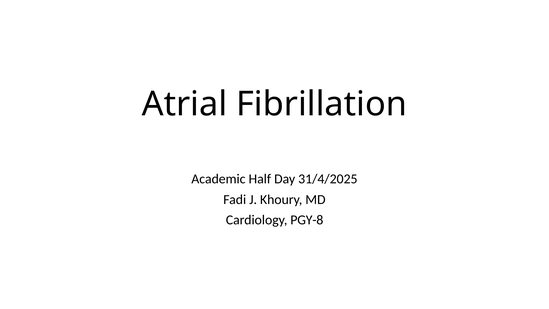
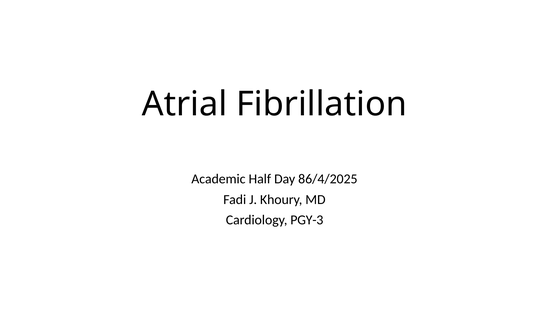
31/4/2025: 31/4/2025 -> 86/4/2025
PGY-8: PGY-8 -> PGY-3
